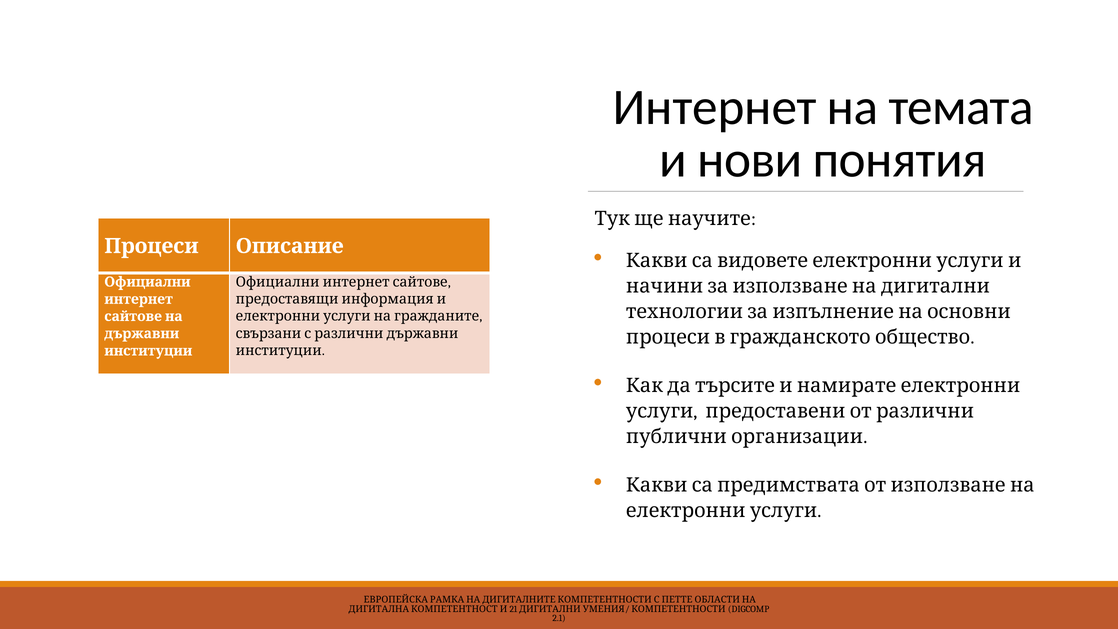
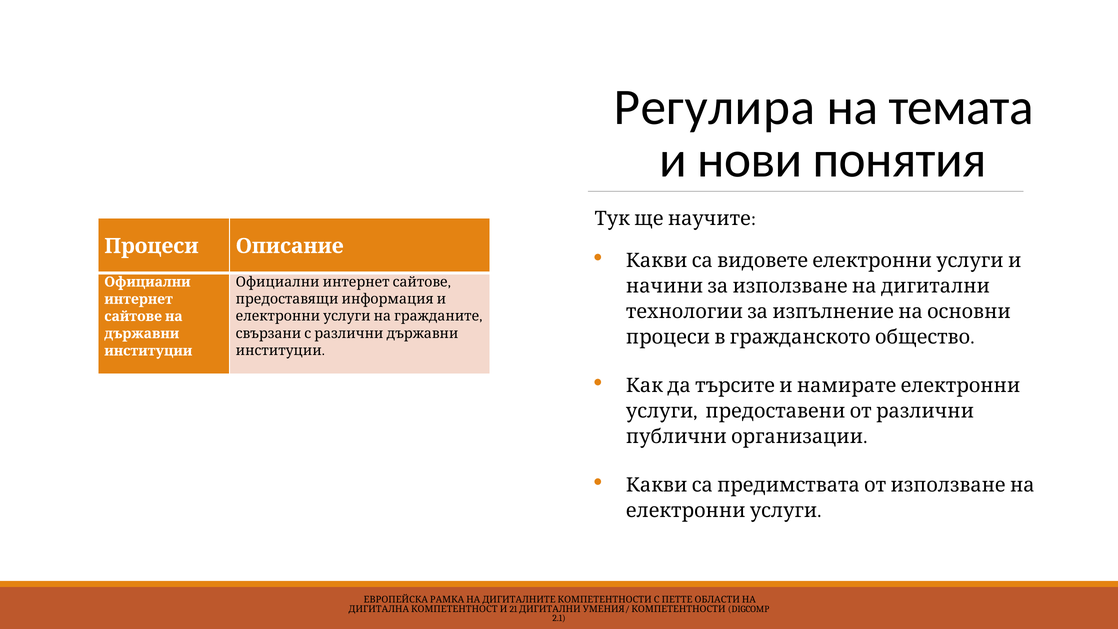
Интернет at (715, 107): Интернет -> Регулира
